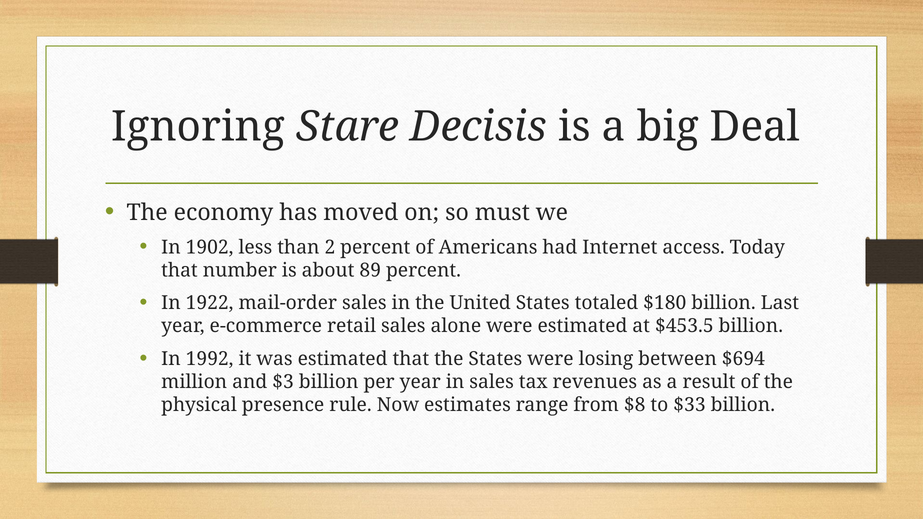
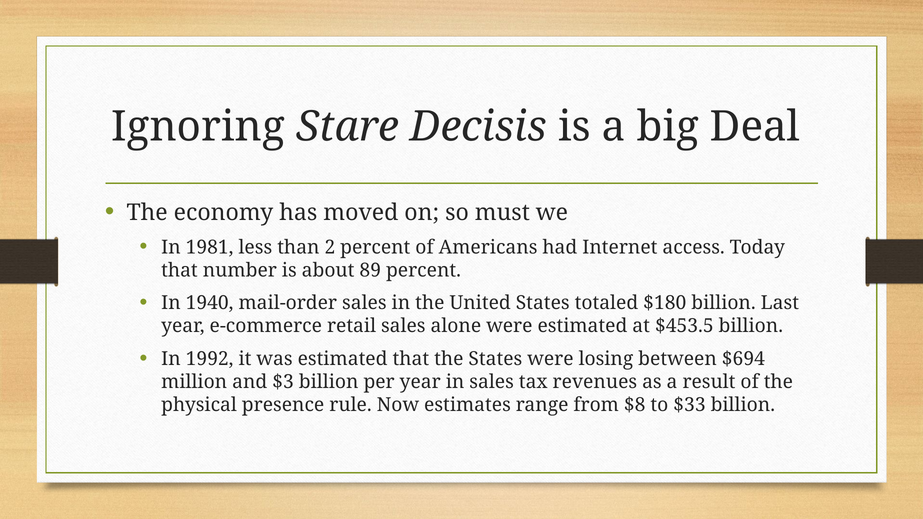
1902: 1902 -> 1981
1922: 1922 -> 1940
